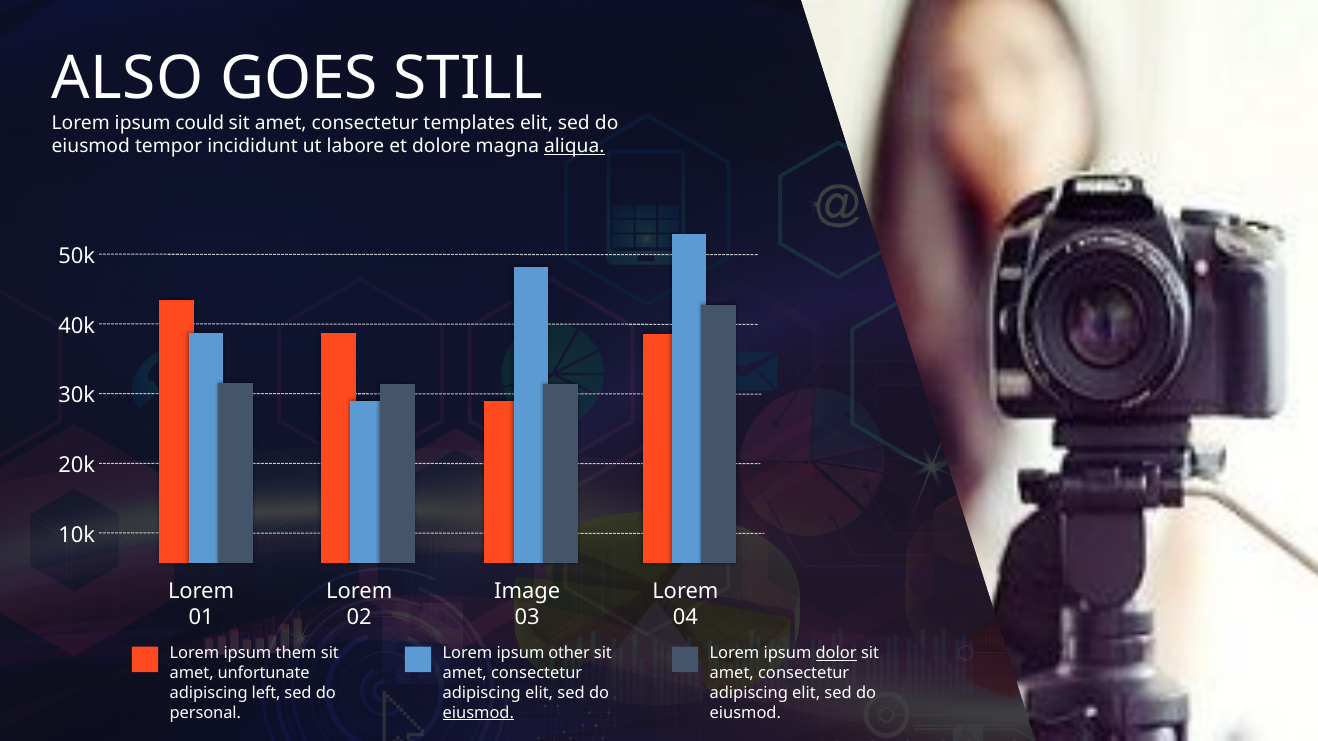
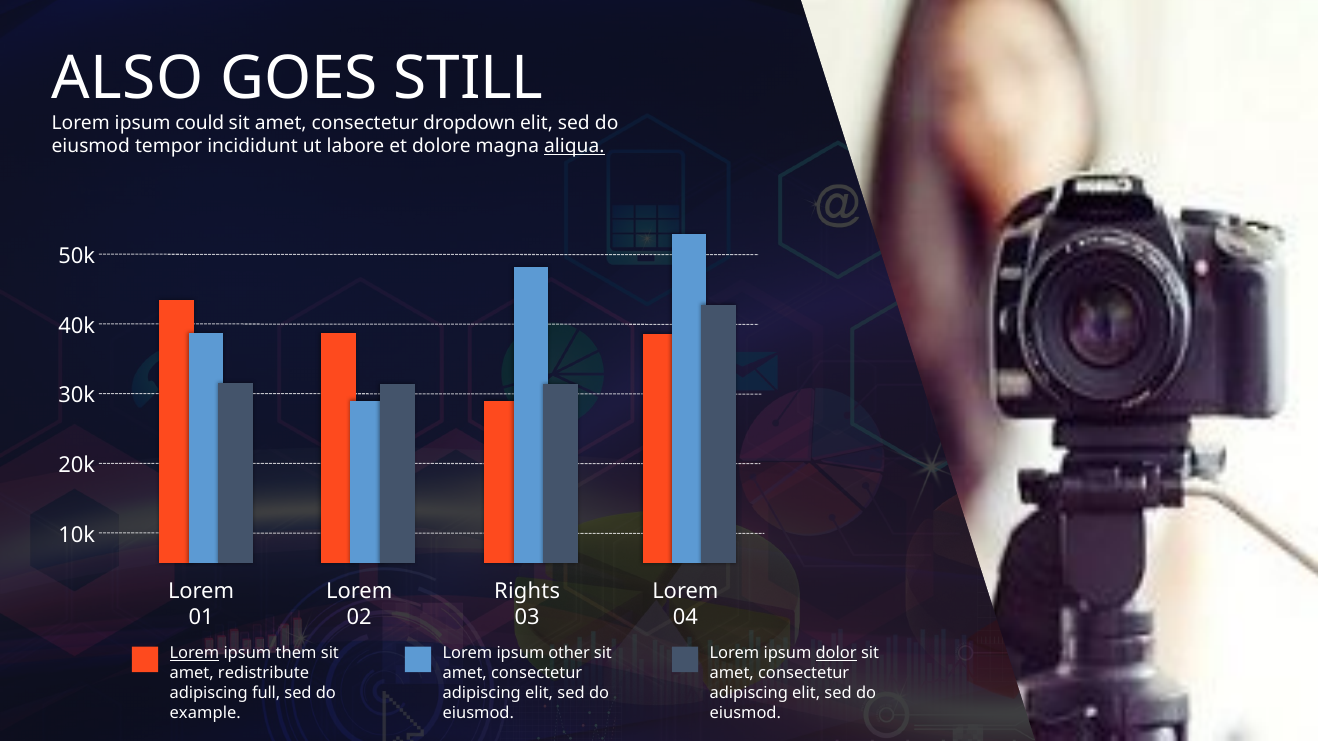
templates: templates -> dropdown
Image: Image -> Rights
Lorem at (194, 654) underline: none -> present
unfortunate: unfortunate -> redistribute
left: left -> full
personal: personal -> example
eiusmod at (478, 713) underline: present -> none
